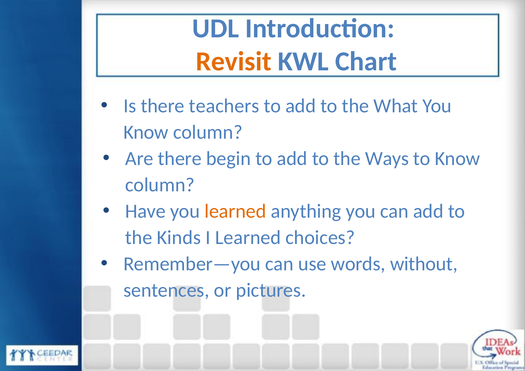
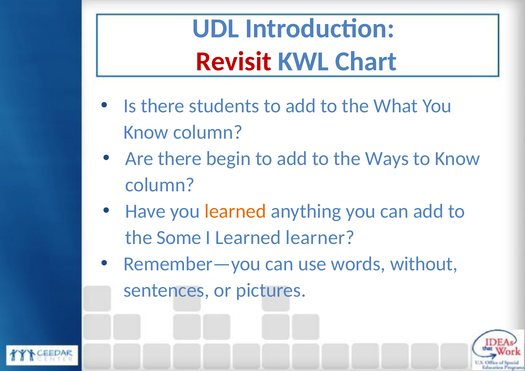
Revisit colour: orange -> red
teachers: teachers -> students
Kinds: Kinds -> Some
choices: choices -> learner
